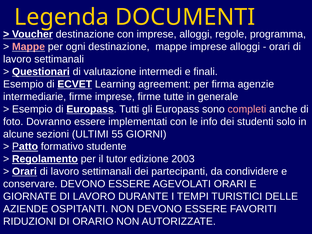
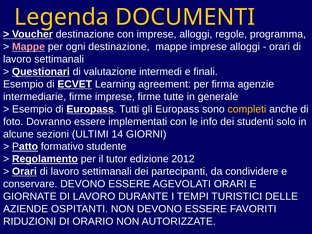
completi colour: pink -> yellow
55: 55 -> 14
2003: 2003 -> 2012
